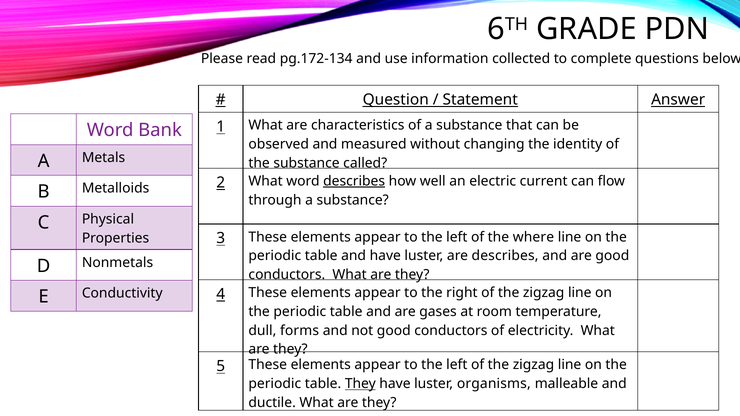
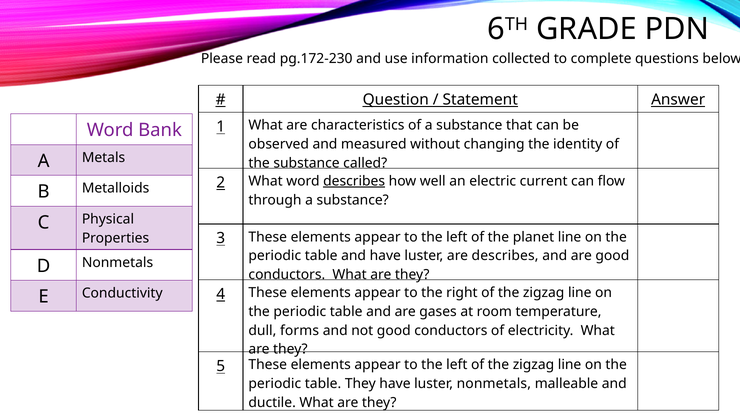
pg.172-134: pg.172-134 -> pg.172-230
where: where -> planet
They at (360, 384) underline: present -> none
luster organisms: organisms -> nonmetals
